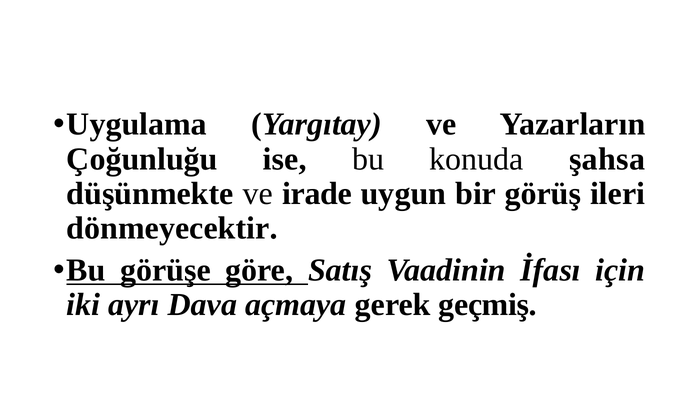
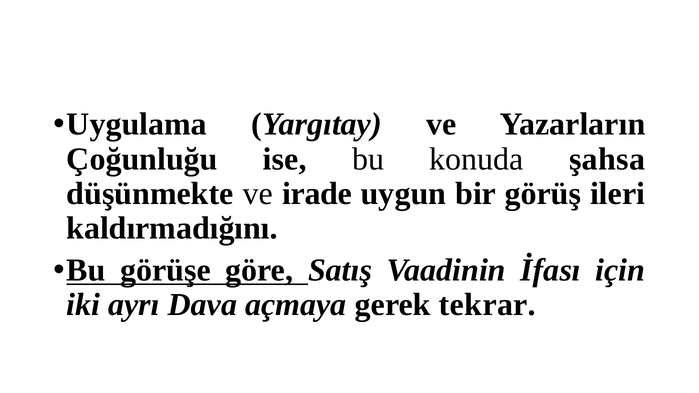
dönmeyecektir: dönmeyecektir -> kaldırmadığını
geçmiş: geçmiş -> tekrar
